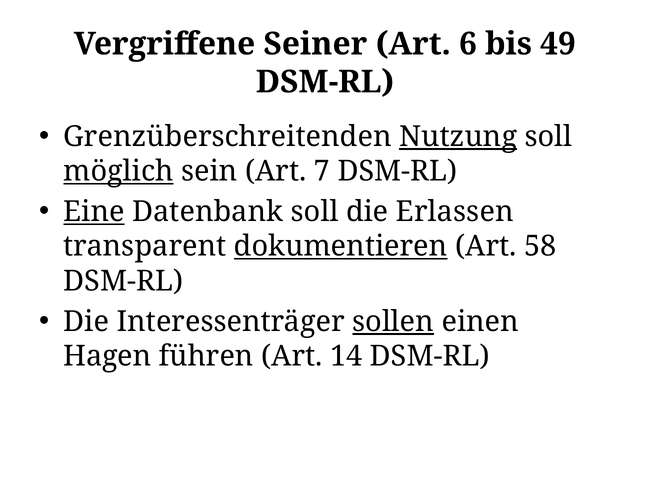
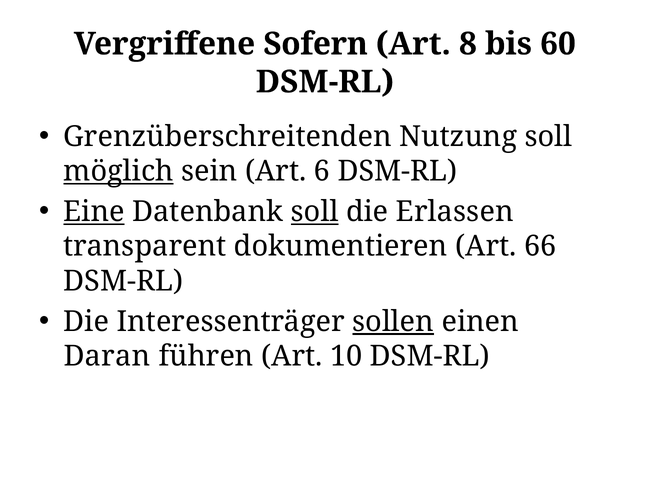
Seiner: Seiner -> Sofern
6: 6 -> 8
49: 49 -> 60
Nutzung underline: present -> none
7: 7 -> 6
soll at (315, 211) underline: none -> present
dokumentieren underline: present -> none
58: 58 -> 66
Hagen: Hagen -> Daran
14: 14 -> 10
